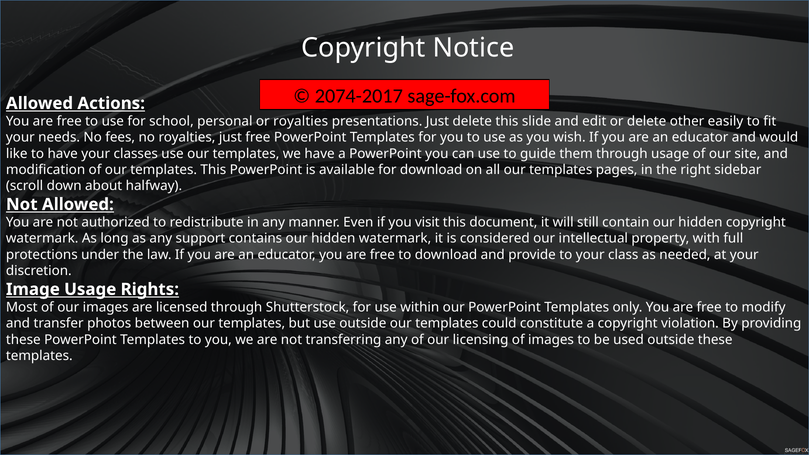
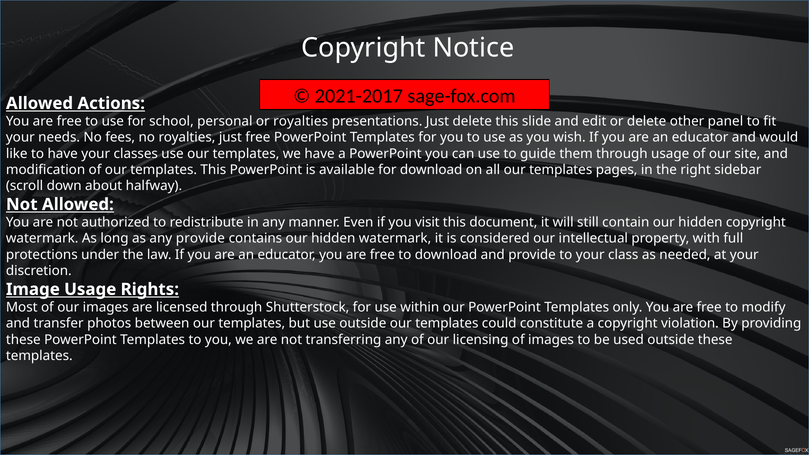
2074-2017: 2074-2017 -> 2021-2017
easily: easily -> panel
any support: support -> provide
